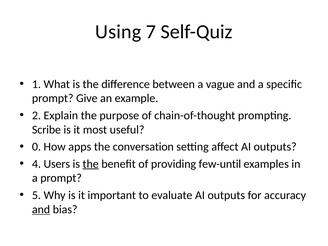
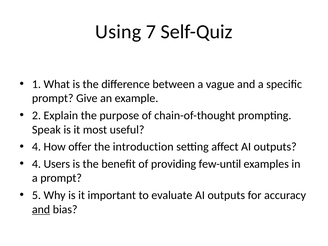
Scribe: Scribe -> Speak
0 at (36, 147): 0 -> 4
apps: apps -> offer
conversation: conversation -> introduction
the at (91, 164) underline: present -> none
